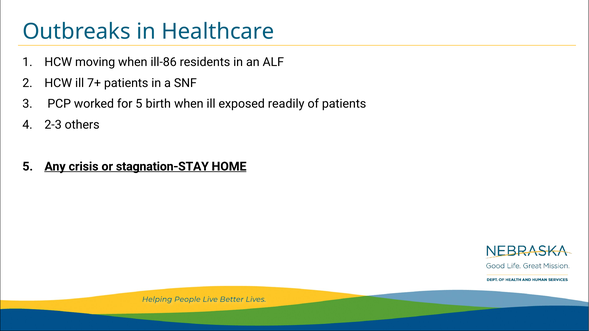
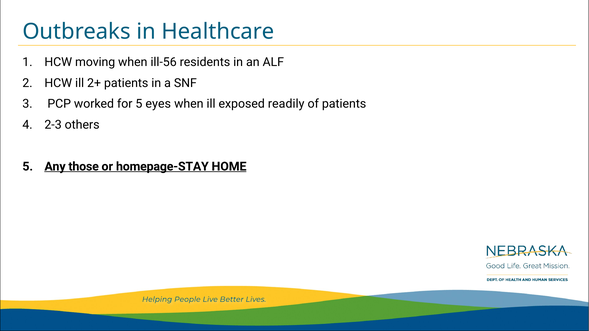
ill-86: ill-86 -> ill-56
7+: 7+ -> 2+
birth: birth -> eyes
crisis: crisis -> those
stagnation-STAY: stagnation-STAY -> homepage-STAY
